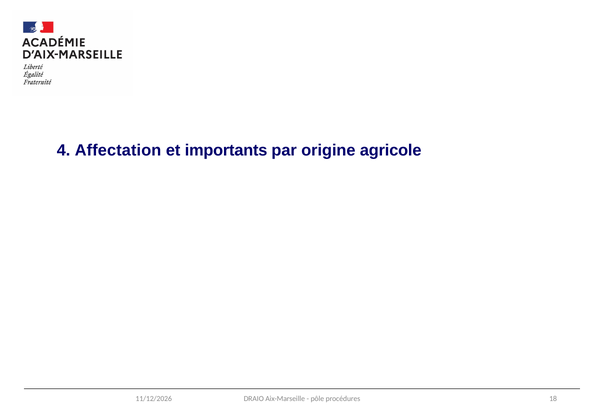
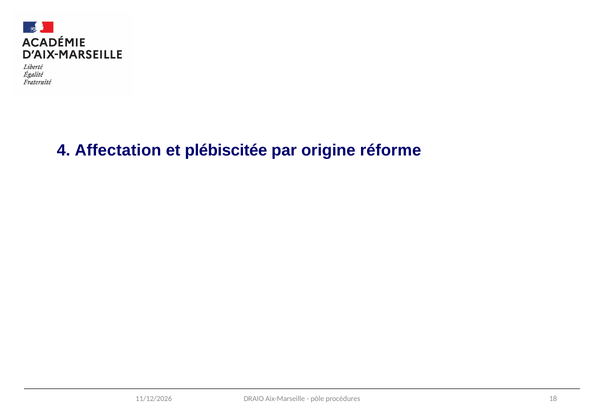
importants: importants -> plébiscitée
agricole: agricole -> réforme
